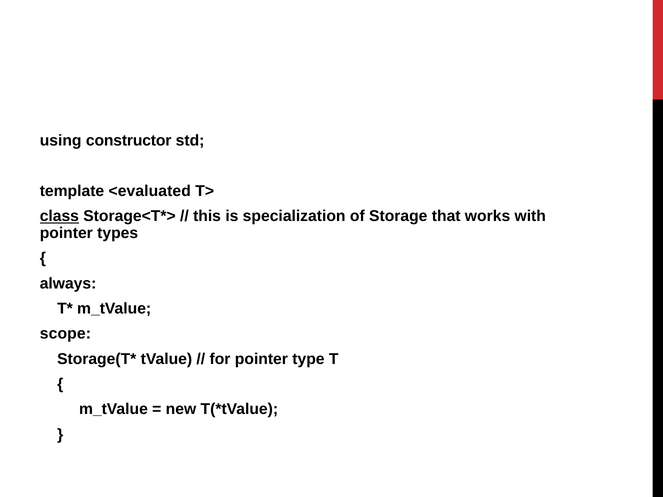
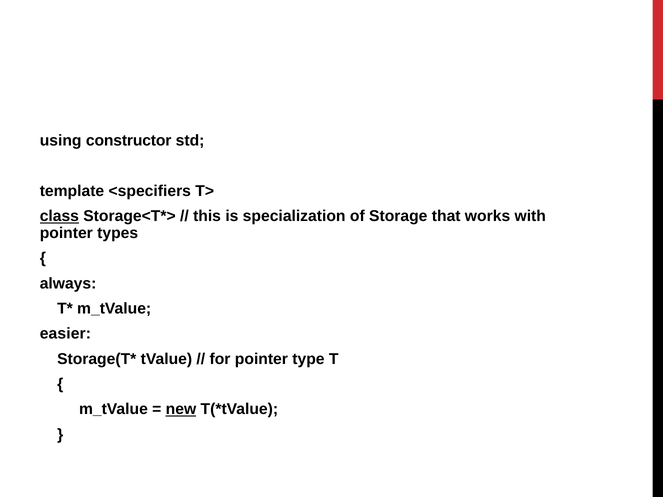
<evaluated: <evaluated -> <specifiers
scope: scope -> easier
new underline: none -> present
